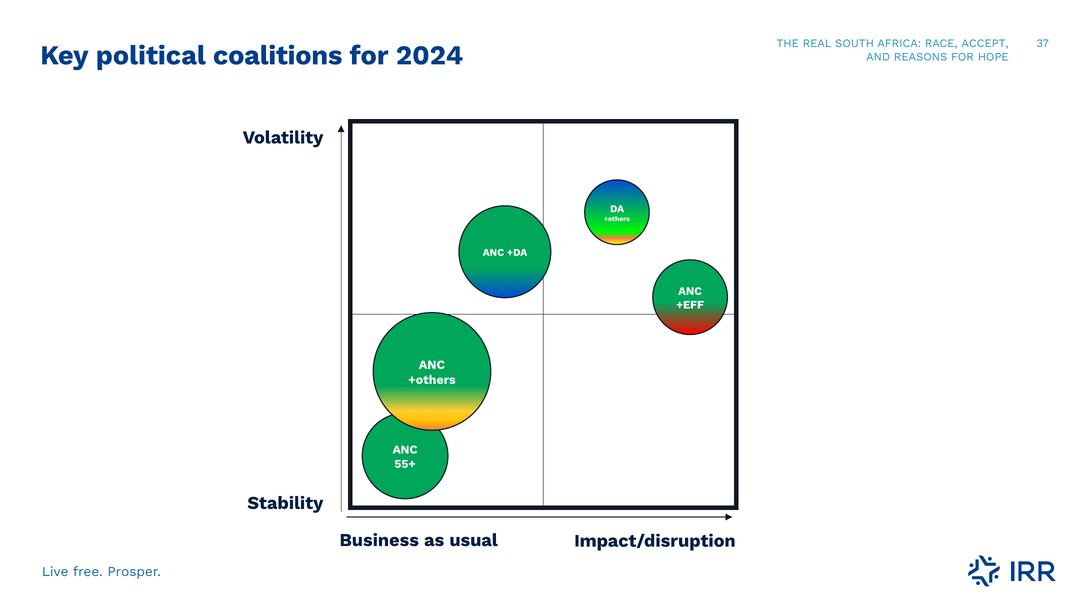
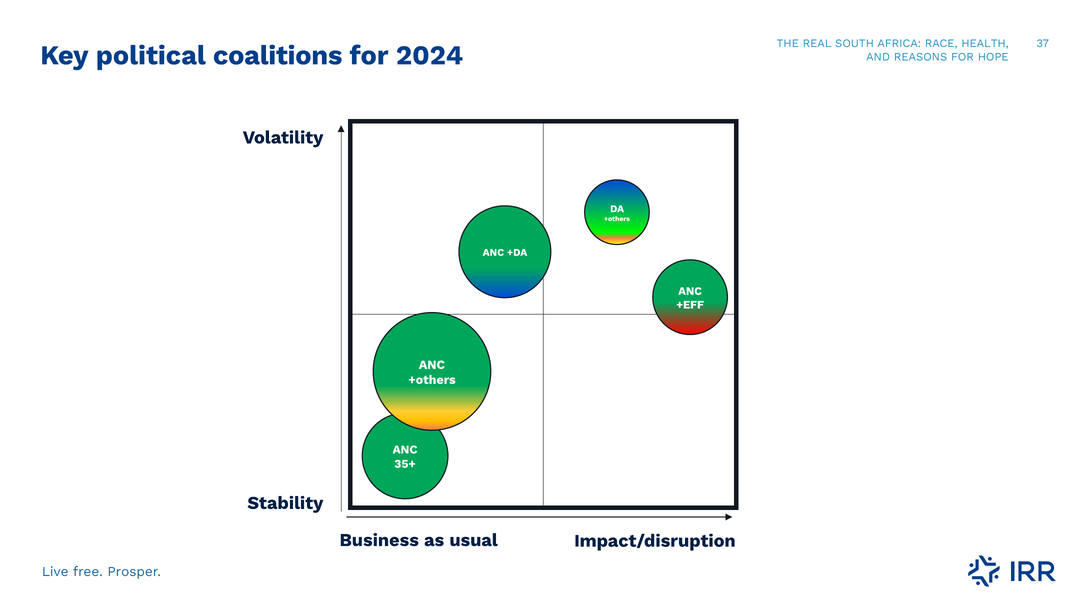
ACCEPT: ACCEPT -> HEALTH
55+: 55+ -> 35+
